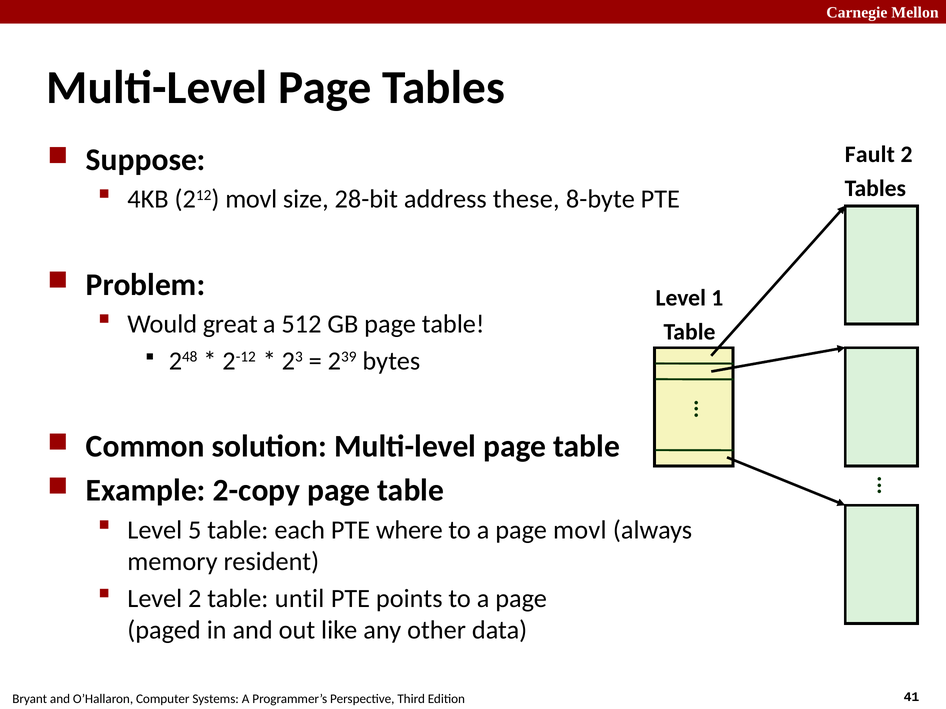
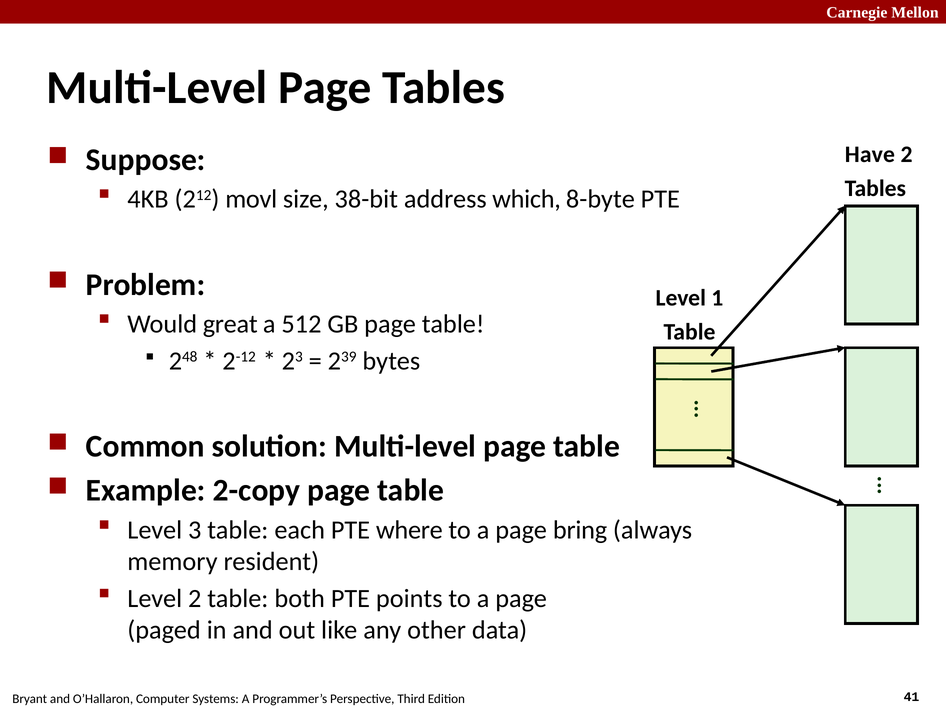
Fault: Fault -> Have
28-bit: 28-bit -> 38-bit
these: these -> which
5: 5 -> 3
page movl: movl -> bring
until: until -> both
